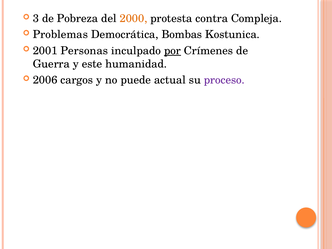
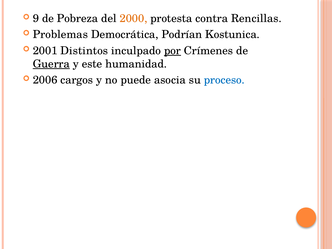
3: 3 -> 9
Compleja: Compleja -> Rencillas
Bombas: Bombas -> Podrían
Personas: Personas -> Distintos
Guerra underline: none -> present
actual: actual -> asocia
proceso colour: purple -> blue
